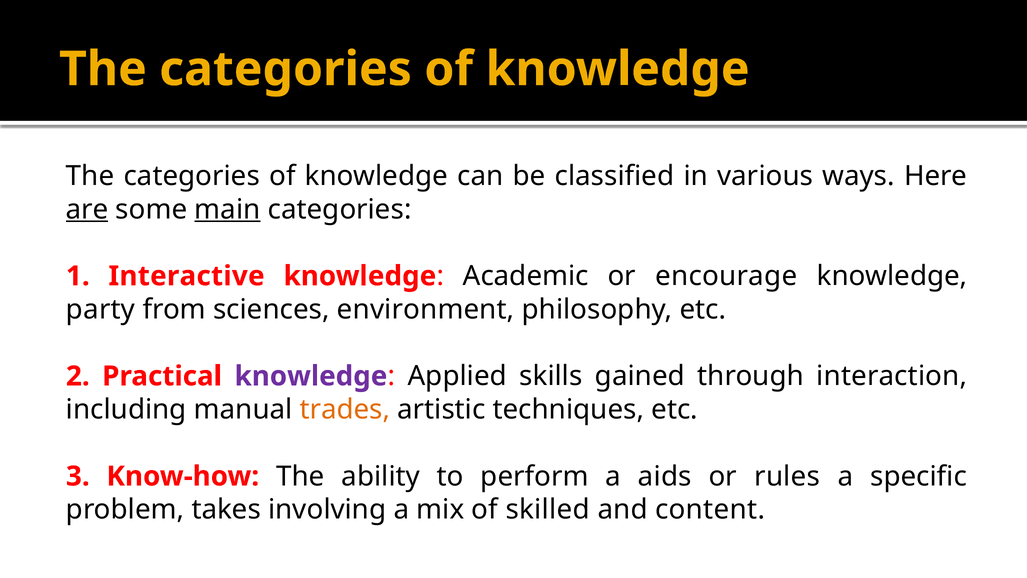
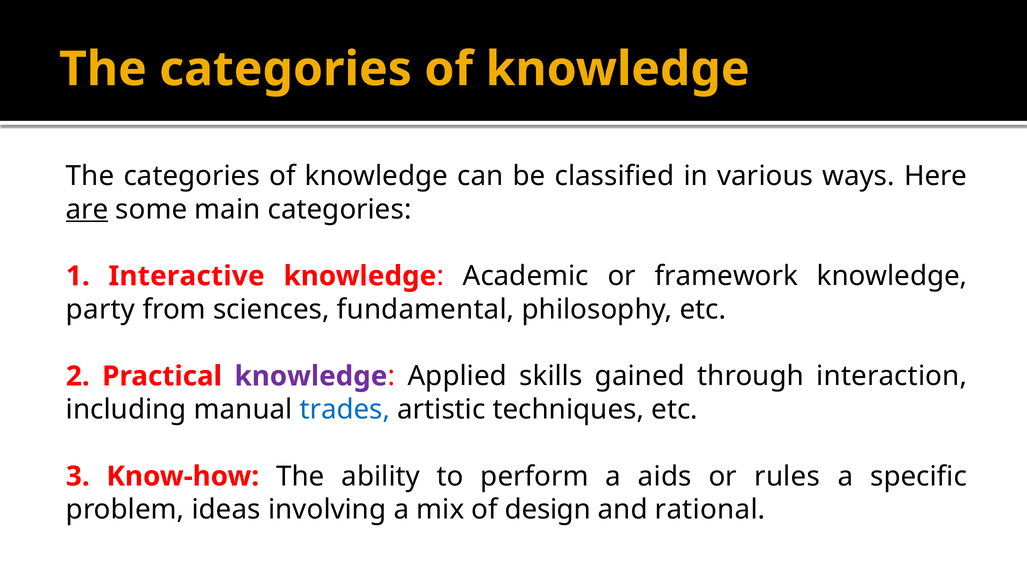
main underline: present -> none
encourage: encourage -> framework
environment: environment -> fundamental
trades colour: orange -> blue
takes: takes -> ideas
skilled: skilled -> design
content: content -> rational
